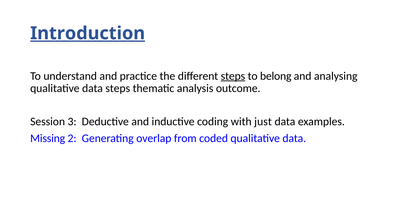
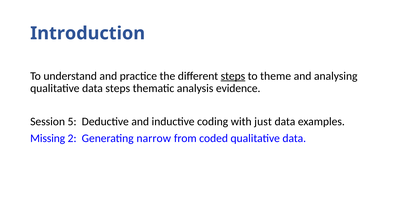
Introduction underline: present -> none
belong: belong -> theme
outcome: outcome -> evidence
3: 3 -> 5
overlap: overlap -> narrow
